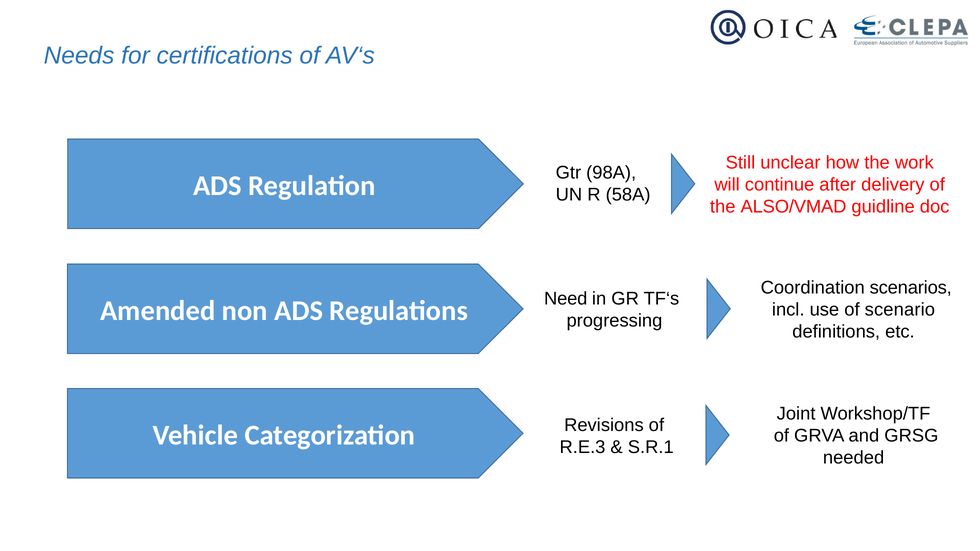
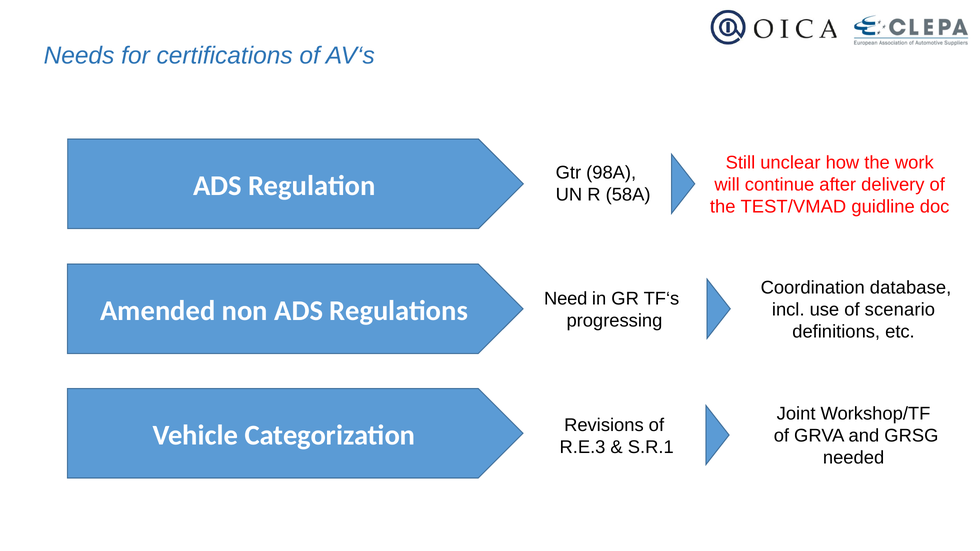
ALSO/VMAD: ALSO/VMAD -> TEST/VMAD
scenarios: scenarios -> database
